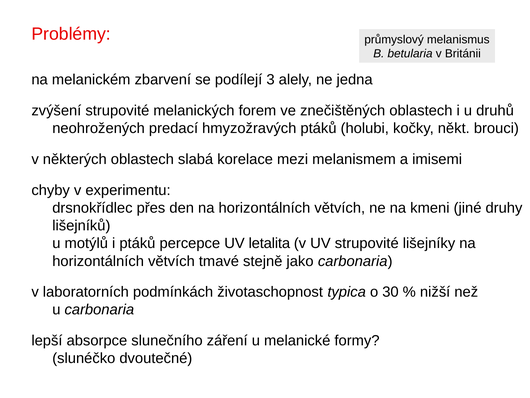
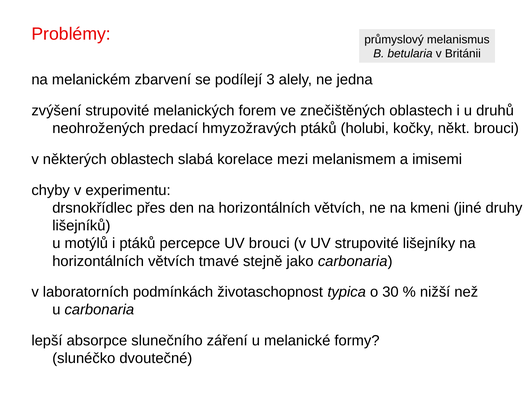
UV letalita: letalita -> brouci
